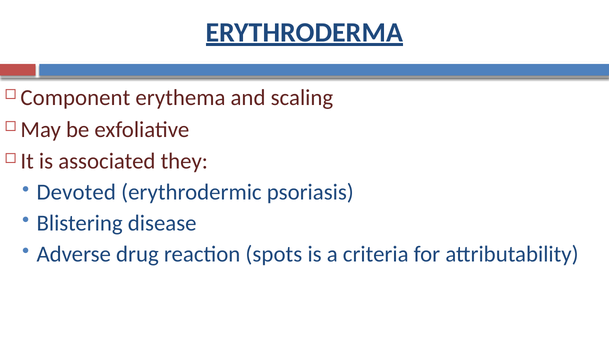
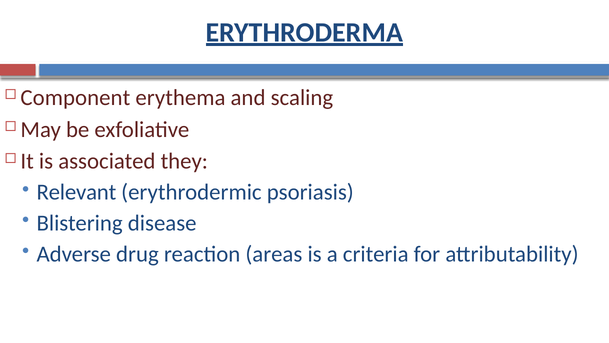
Devoted: Devoted -> Relevant
spots: spots -> areas
